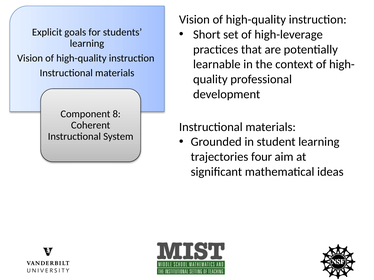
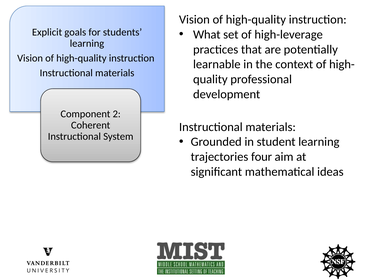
Short: Short -> What
8: 8 -> 2
